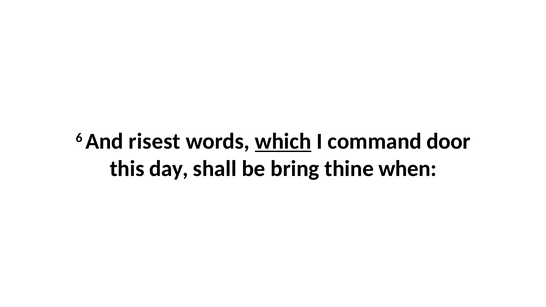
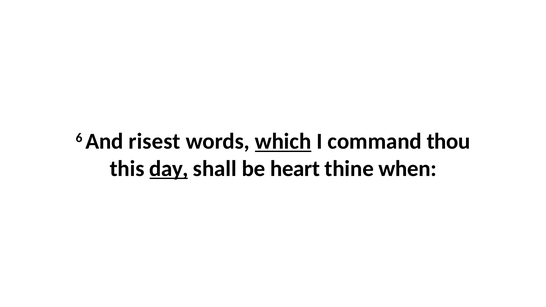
door: door -> thou
day underline: none -> present
bring: bring -> heart
